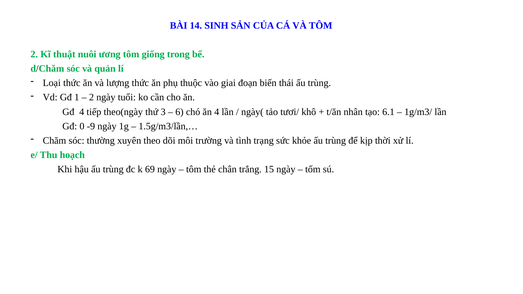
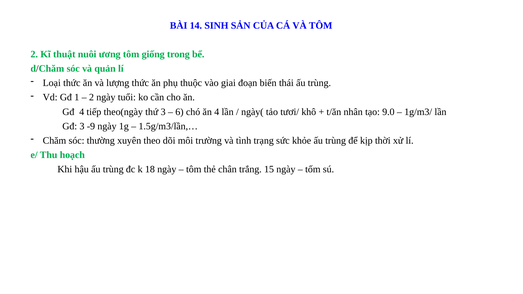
6.1: 6.1 -> 9.0
Gđ 0: 0 -> 3
69: 69 -> 18
